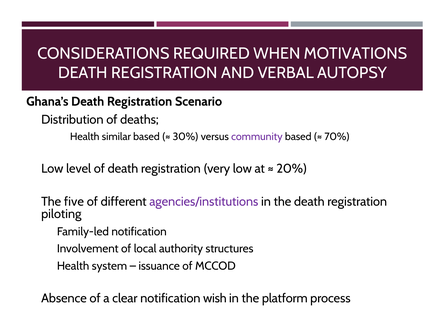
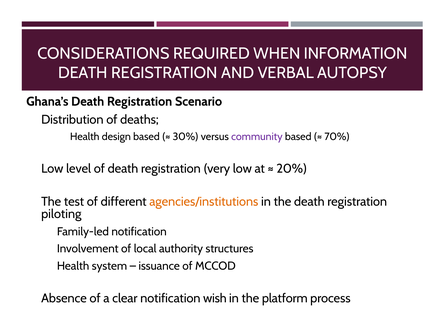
MOTIVATIONS: MOTIVATIONS -> INFORMATION
similar: similar -> design
five: five -> test
agencies/institutions colour: purple -> orange
